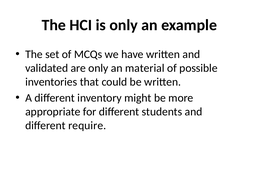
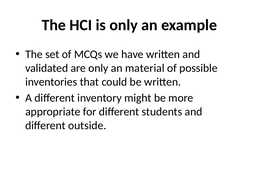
require: require -> outside
